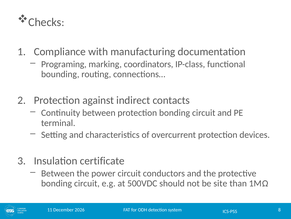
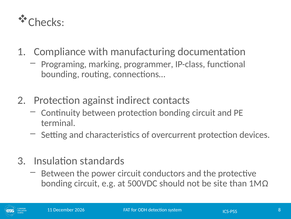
coordinators: coordinators -> programmer
certificate: certificate -> standards
